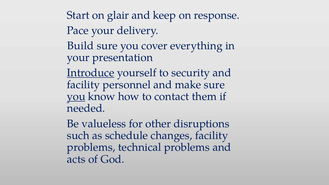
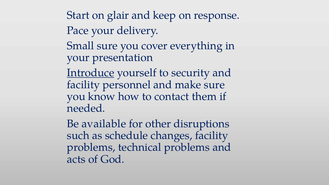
Build: Build -> Small
you at (76, 97) underline: present -> none
valueless: valueless -> available
